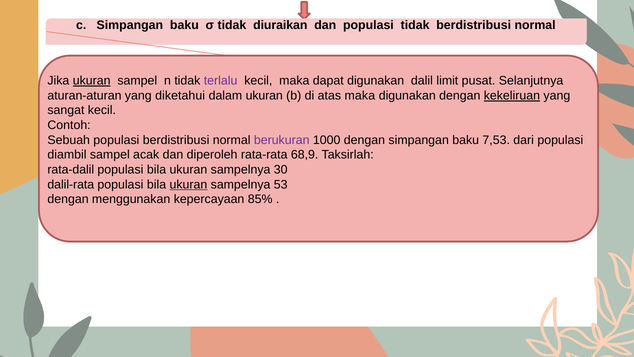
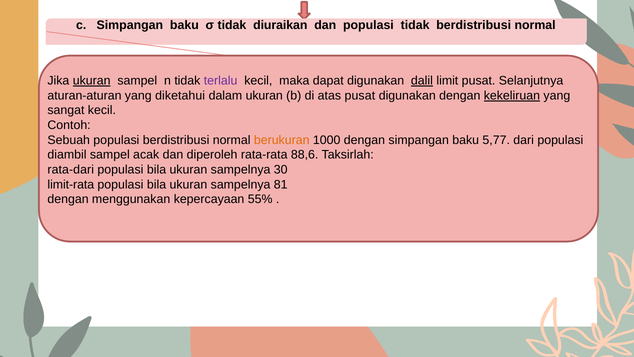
dalil underline: none -> present
atas maka: maka -> pusat
berukuran colour: purple -> orange
7,53: 7,53 -> 5,77
68,9: 68,9 -> 88,6
rata-dalil: rata-dalil -> rata-dari
dalil-rata: dalil-rata -> limit-rata
ukuran at (188, 184) underline: present -> none
53: 53 -> 81
85%: 85% -> 55%
